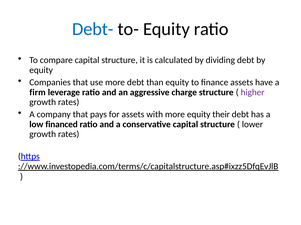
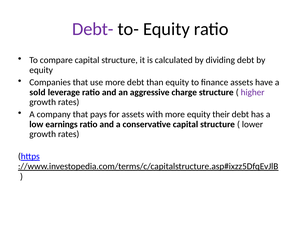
Debt- colour: blue -> purple
firm: firm -> sold
financed: financed -> earnings
